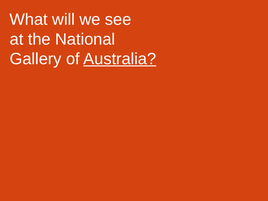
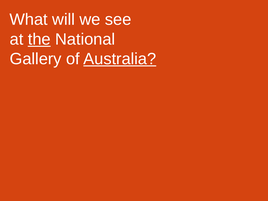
the underline: none -> present
